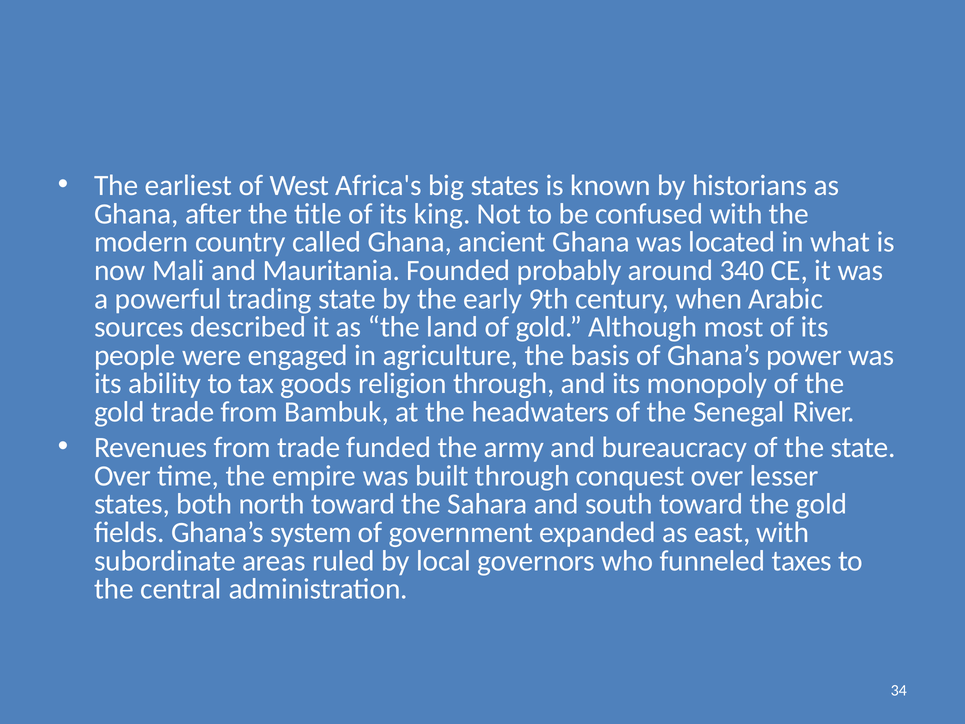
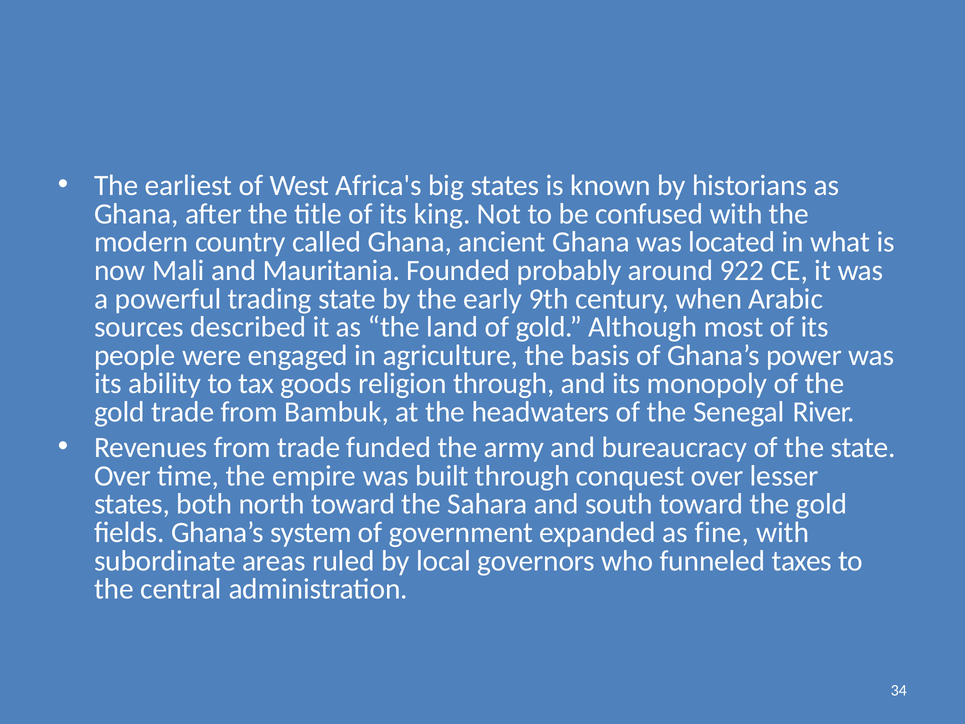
340: 340 -> 922
east: east -> fine
